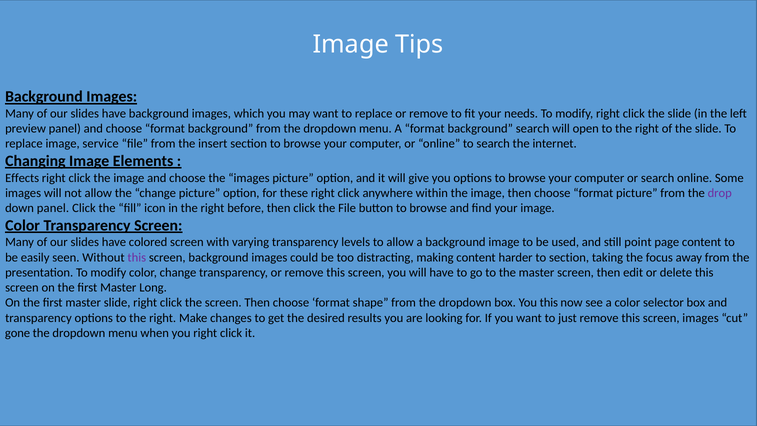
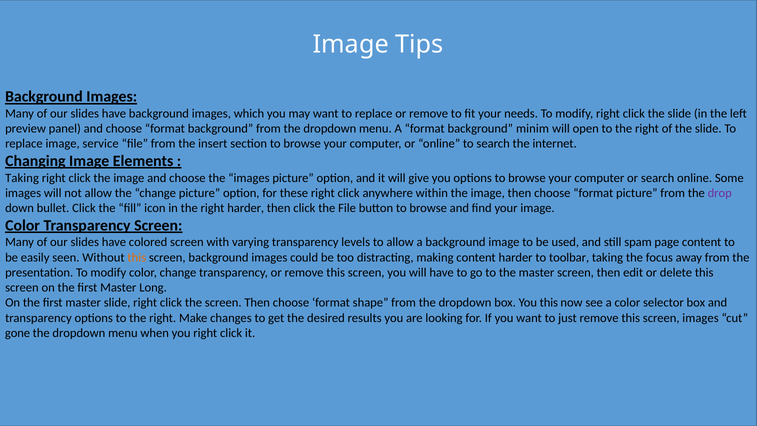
background search: search -> minim
Effects at (22, 178): Effects -> Taking
down panel: panel -> bullet
right before: before -> harder
point: point -> spam
this at (137, 257) colour: purple -> orange
to section: section -> toolbar
